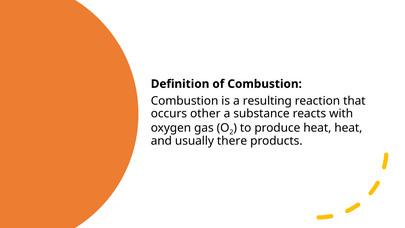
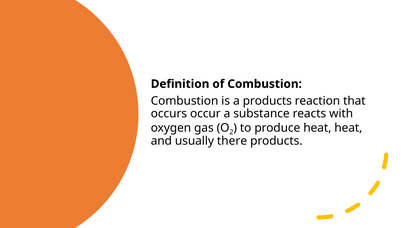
a resulting: resulting -> products
other: other -> occur
